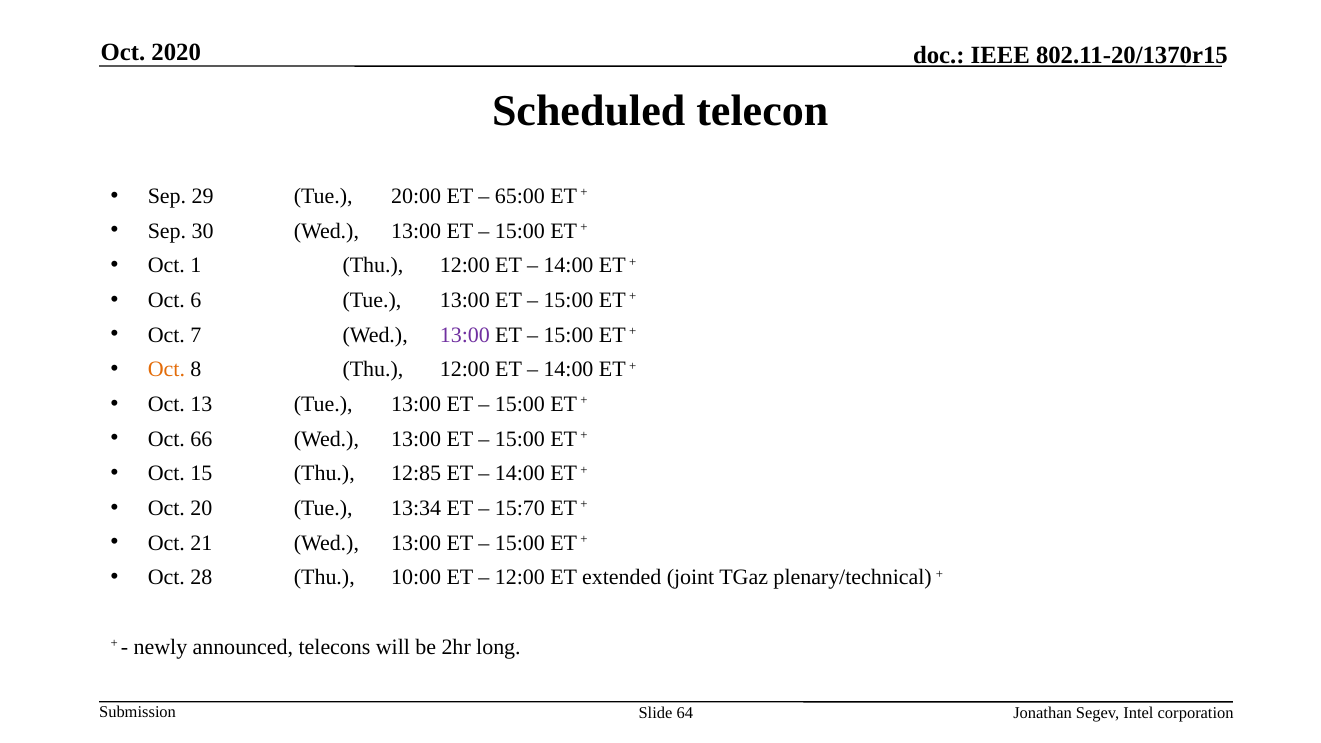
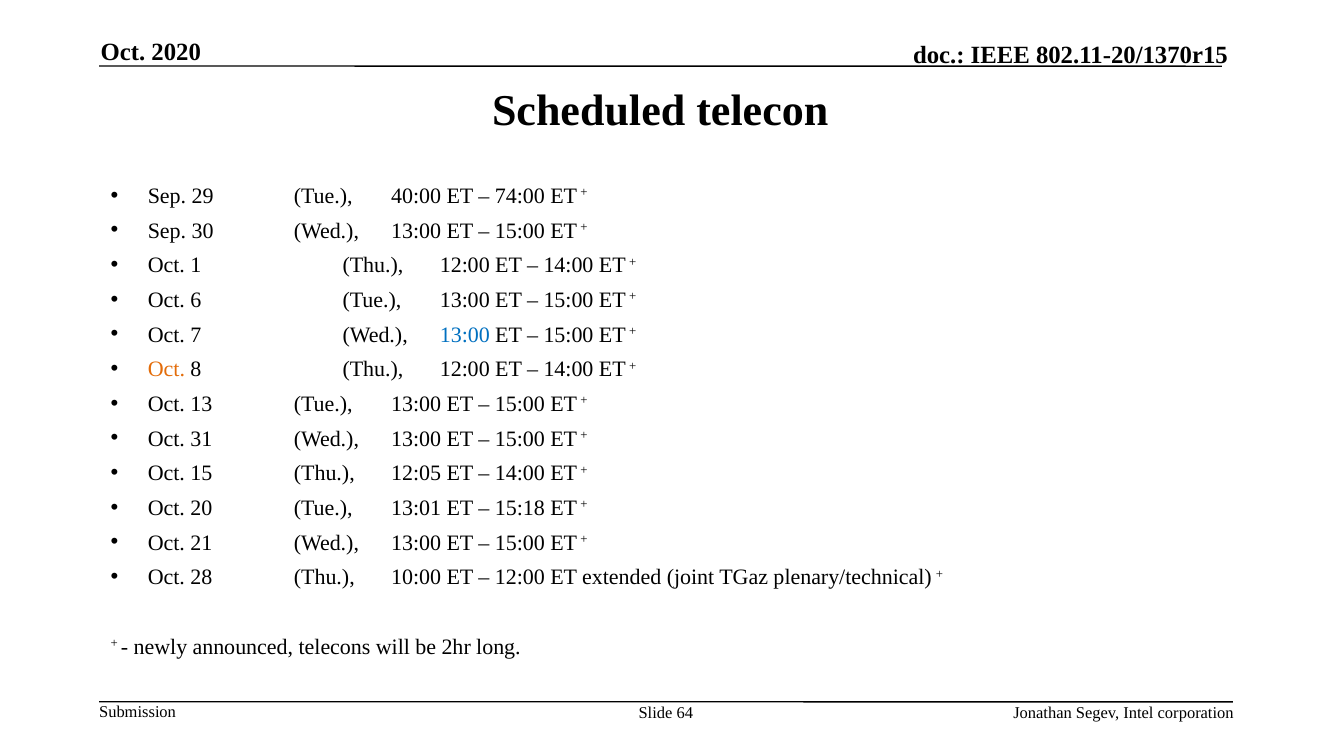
20:00: 20:00 -> 40:00
65:00: 65:00 -> 74:00
13:00 at (465, 335) colour: purple -> blue
66: 66 -> 31
12:85: 12:85 -> 12:05
13:34: 13:34 -> 13:01
15:70: 15:70 -> 15:18
